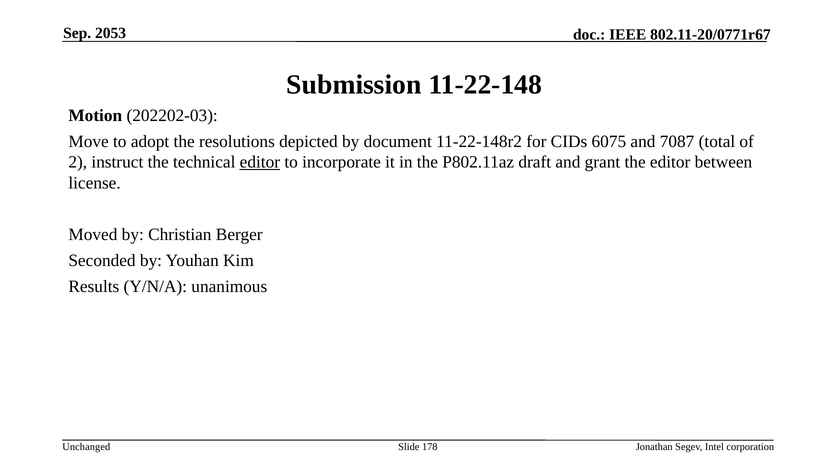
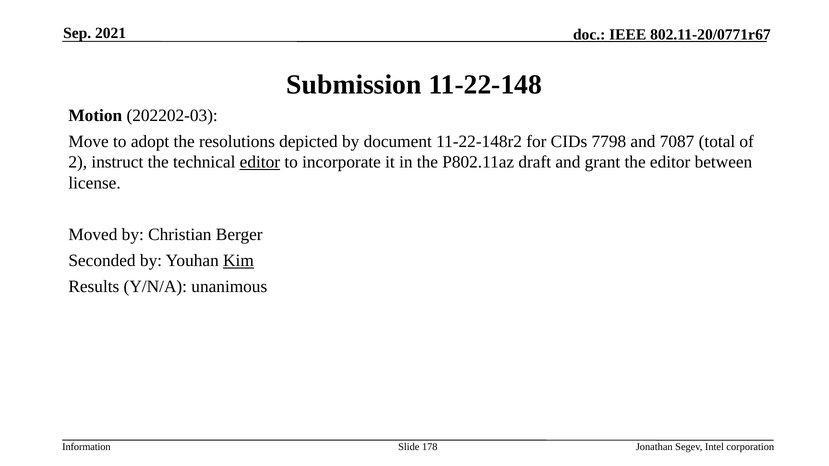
2053: 2053 -> 2021
6075: 6075 -> 7798
Kim underline: none -> present
Unchanged: Unchanged -> Information
